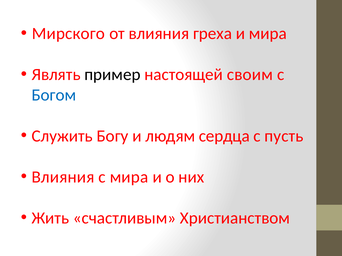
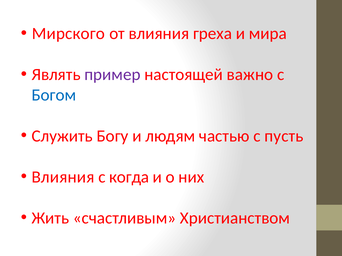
пример colour: black -> purple
своим: своим -> важно
сердца: сердца -> частью
с мира: мира -> когда
